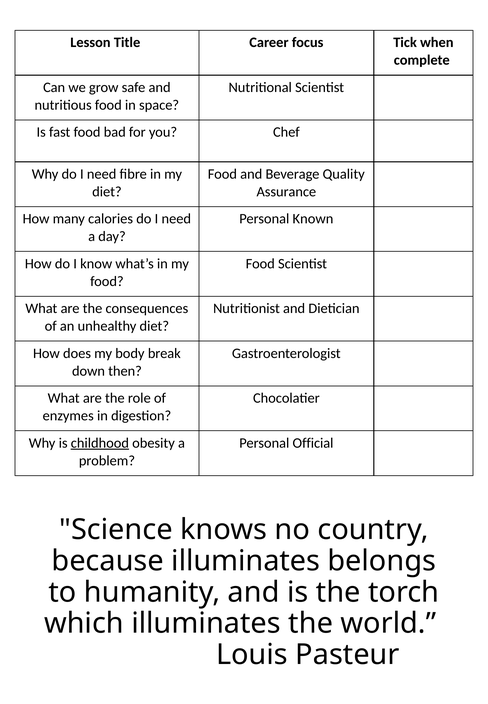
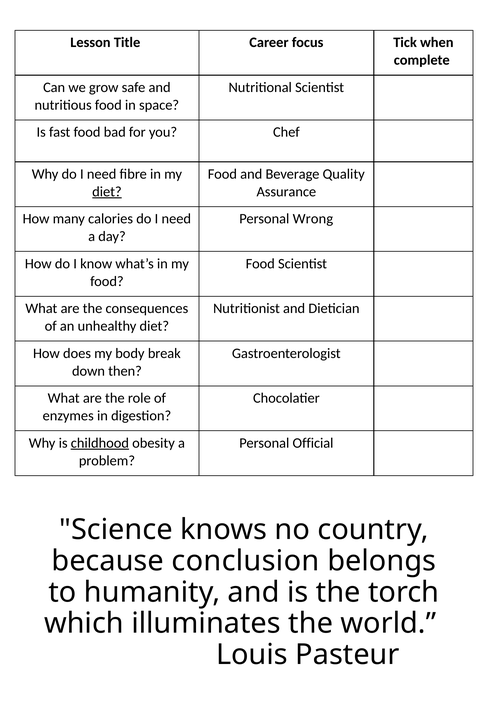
diet at (107, 192) underline: none -> present
Known: Known -> Wrong
because illuminates: illuminates -> conclusion
